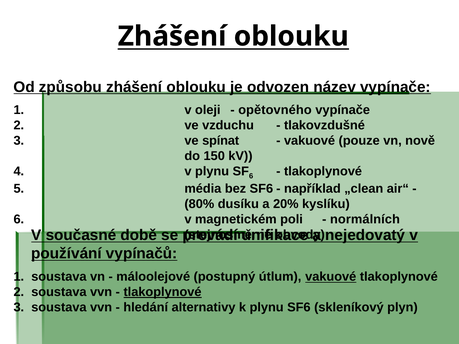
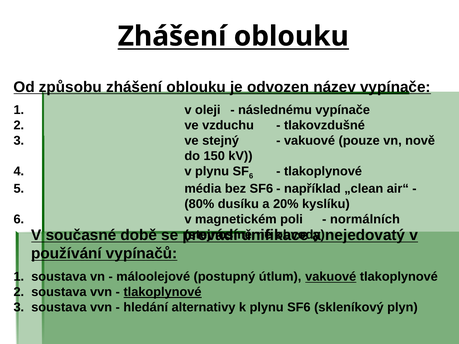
opětovného: opětovného -> následnému
spínat: spínat -> stejný
